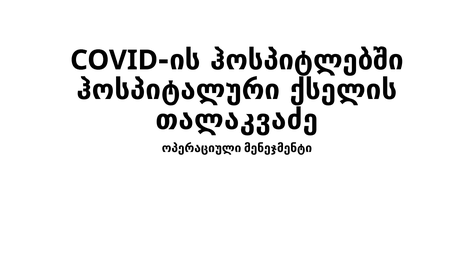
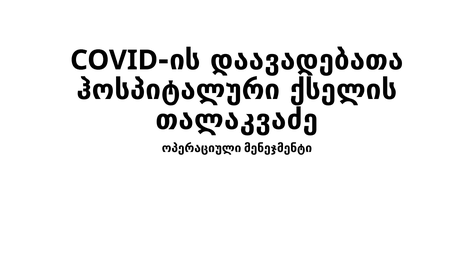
ჰოსპიტლებში: ჰოსპიტლებში -> დაავადებათა
